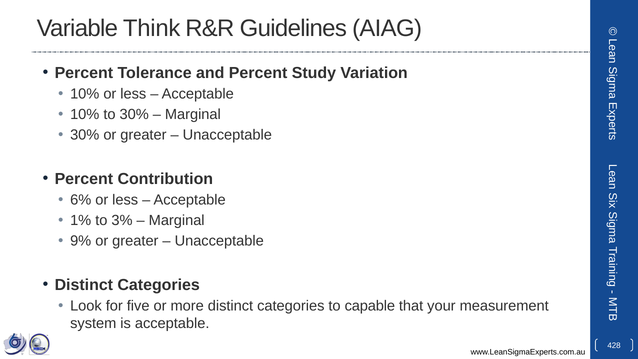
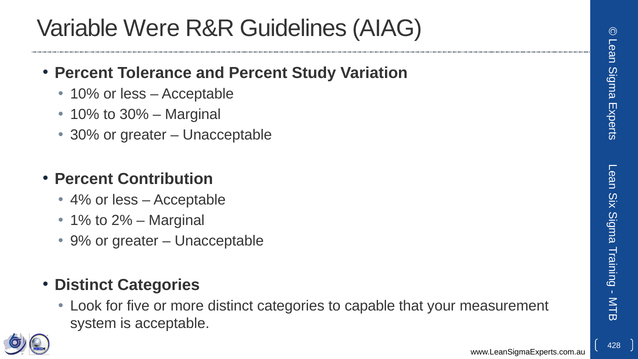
Think: Think -> Were
6%: 6% -> 4%
3%: 3% -> 2%
